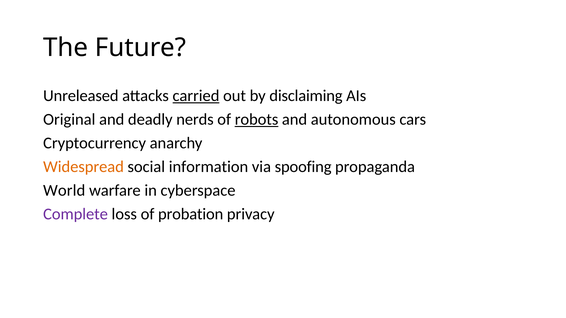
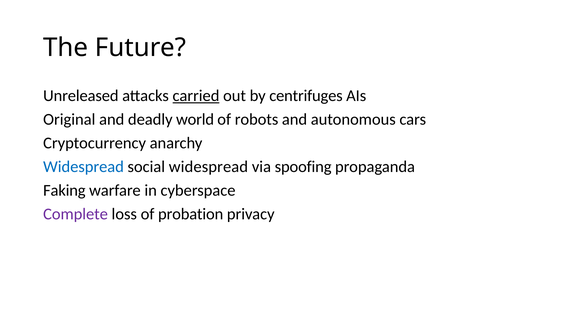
disclaiming: disclaiming -> centrifuges
nerds: nerds -> world
robots underline: present -> none
Widespread at (84, 167) colour: orange -> blue
social information: information -> widespread
World: World -> Faking
